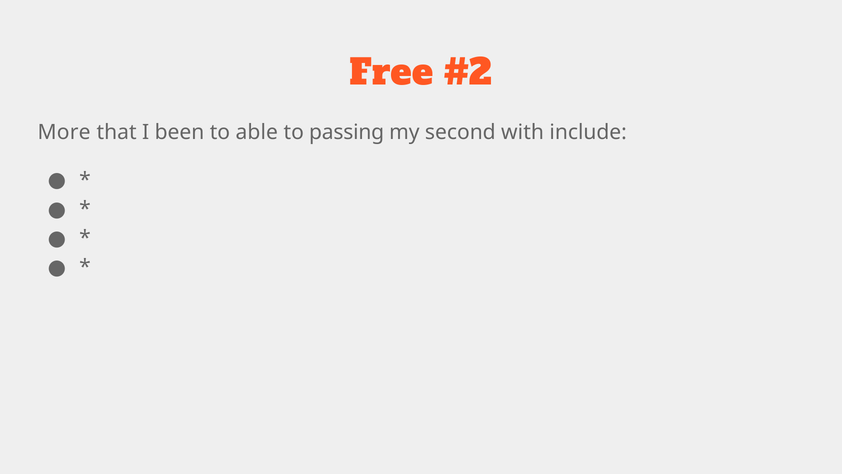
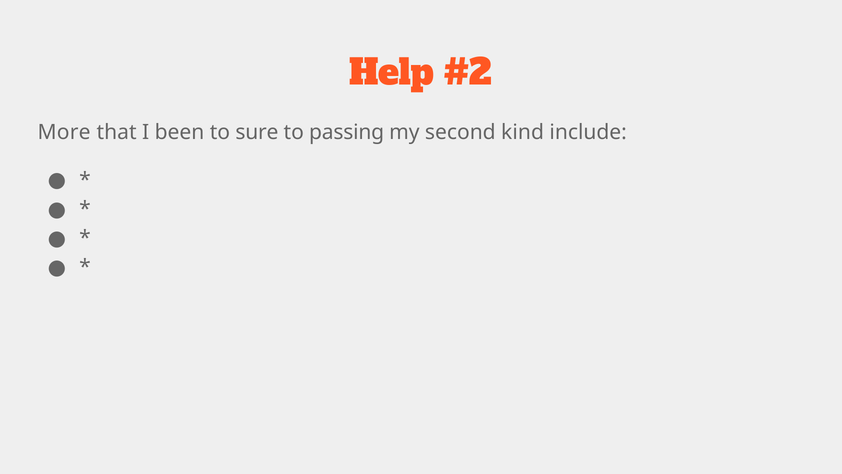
Free: Free -> Help
able: able -> sure
with: with -> kind
